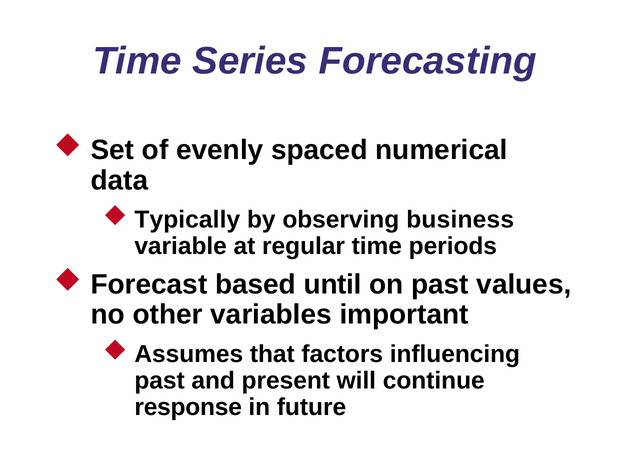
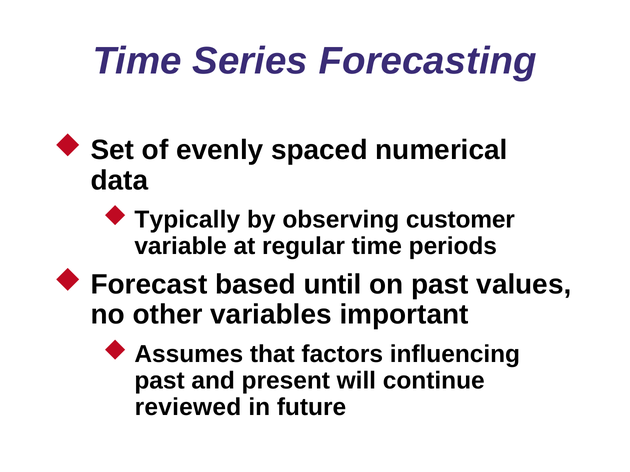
business: business -> customer
response: response -> reviewed
